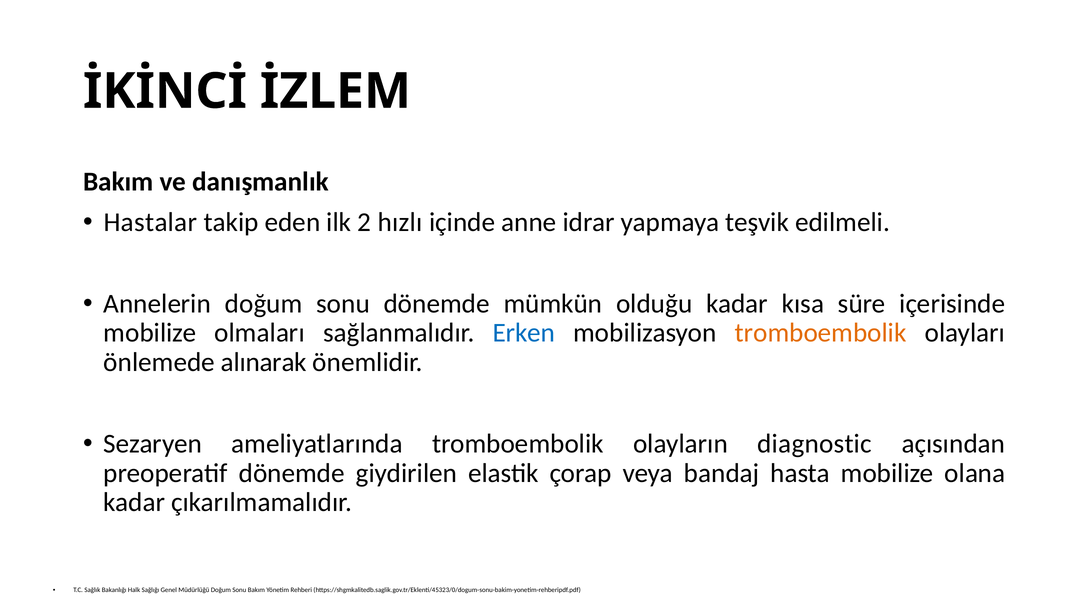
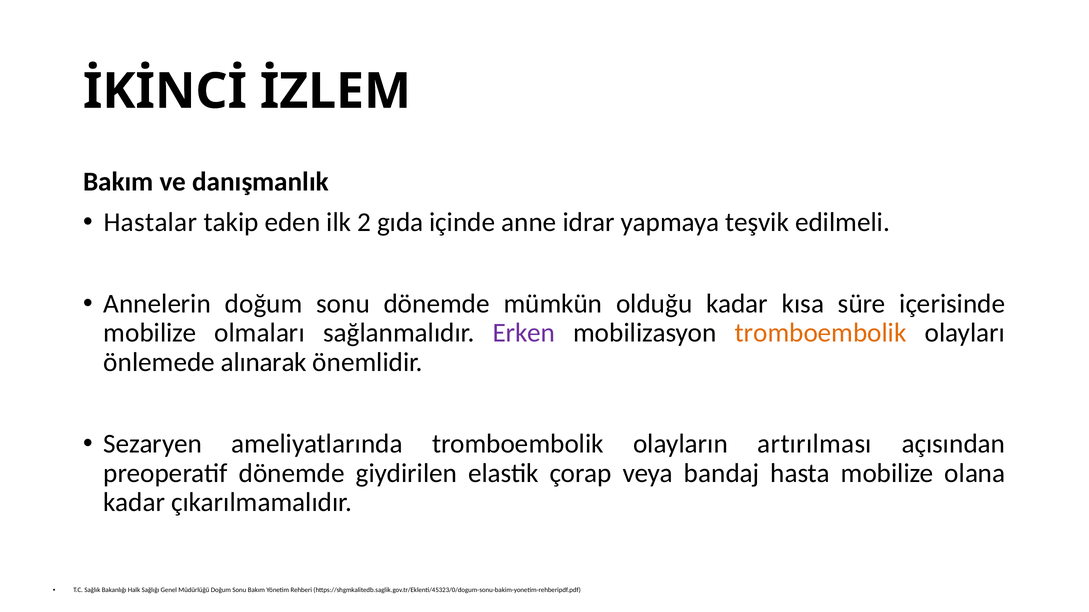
hızlı: hızlı -> gıda
Erken colour: blue -> purple
diagnostic: diagnostic -> artırılması
